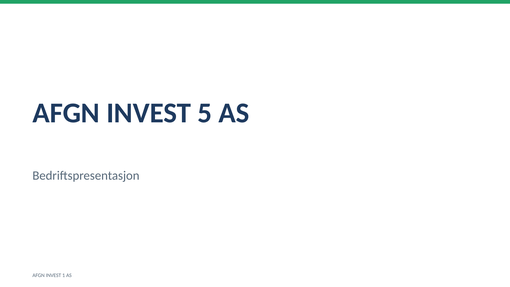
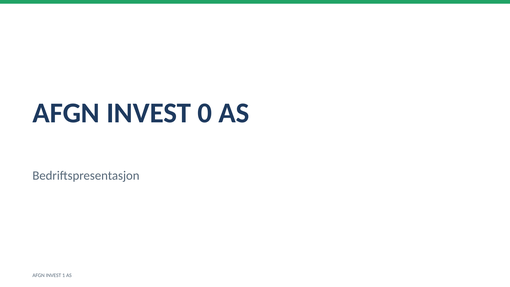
5: 5 -> 0
